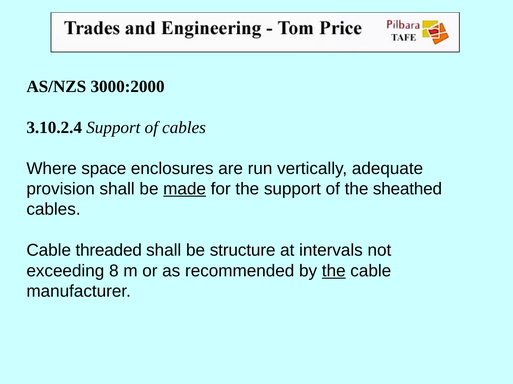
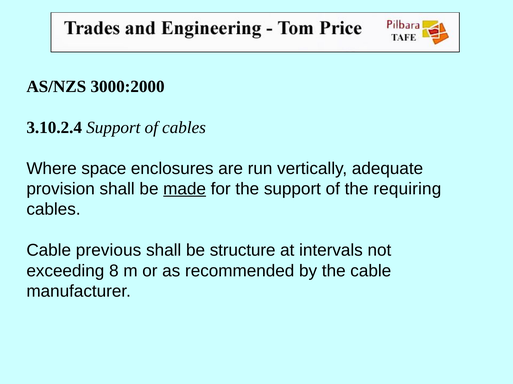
sheathed: sheathed -> requiring
threaded: threaded -> previous
the at (334, 271) underline: present -> none
